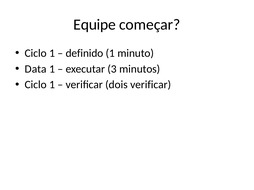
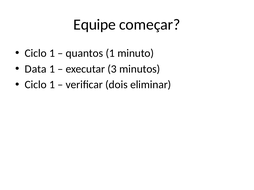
definido: definido -> quantos
dois verificar: verificar -> eliminar
